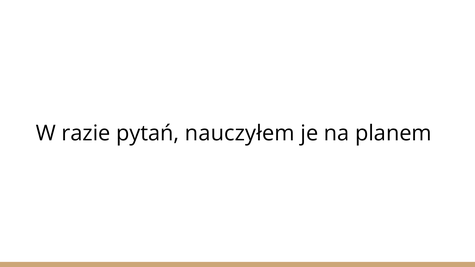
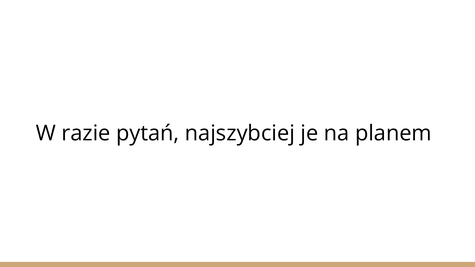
nauczyłem: nauczyłem -> najszybciej
